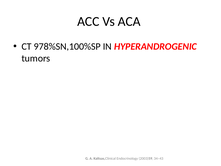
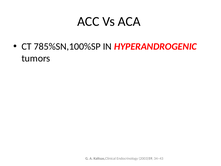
978%SN,100%SP: 978%SN,100%SP -> 785%SN,100%SP
